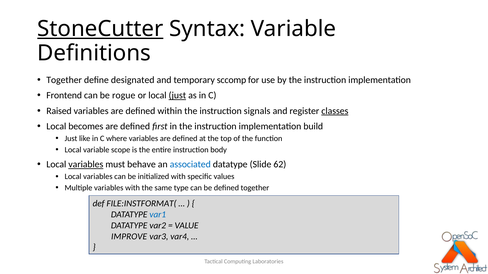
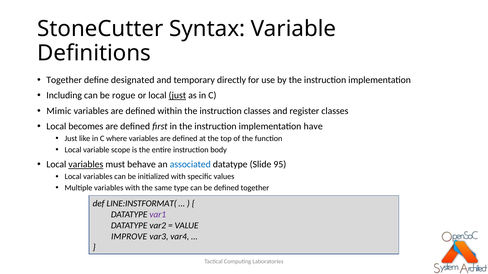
StoneCutter underline: present -> none
sccomp: sccomp -> directly
Frontend: Frontend -> Including
Raised: Raised -> Mimic
instruction signals: signals -> classes
classes at (335, 111) underline: present -> none
build: build -> have
62: 62 -> 95
FILE:INSTFORMAT(: FILE:INSTFORMAT( -> LINE:INSTFORMAT(
var1 colour: blue -> purple
